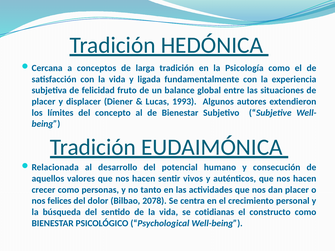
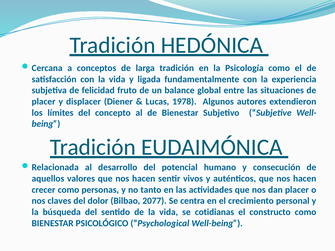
1993: 1993 -> 1978
felices: felices -> claves
2078: 2078 -> 2077
